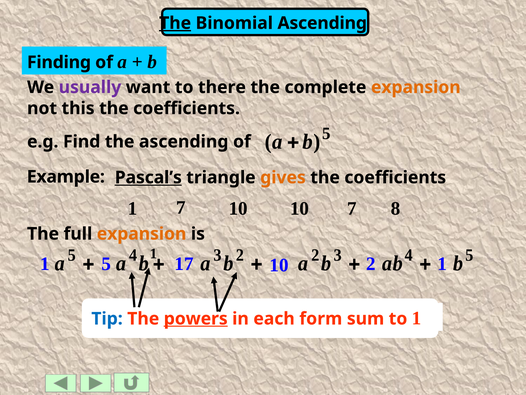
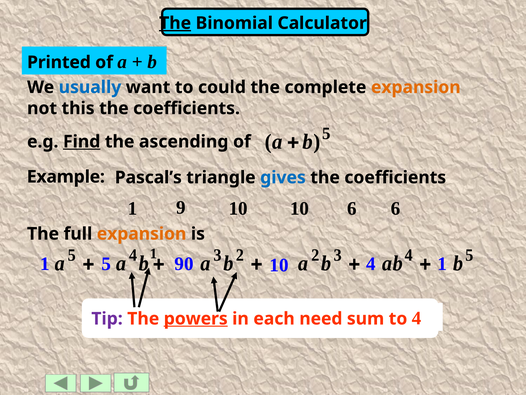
Ascending at (322, 23): Ascending -> Calculator
Finding: Finding -> Printed
usually colour: purple -> blue
there: there -> could
Find underline: none -> present
Pascal’s underline: present -> none
gives colour: orange -> blue
1 7: 7 -> 9
7 at (352, 208): 7 -> 6
8 at (396, 208): 8 -> 6
17: 17 -> 90
10 2: 2 -> 4
Tip colour: blue -> purple
form: form -> need
to 1: 1 -> 4
